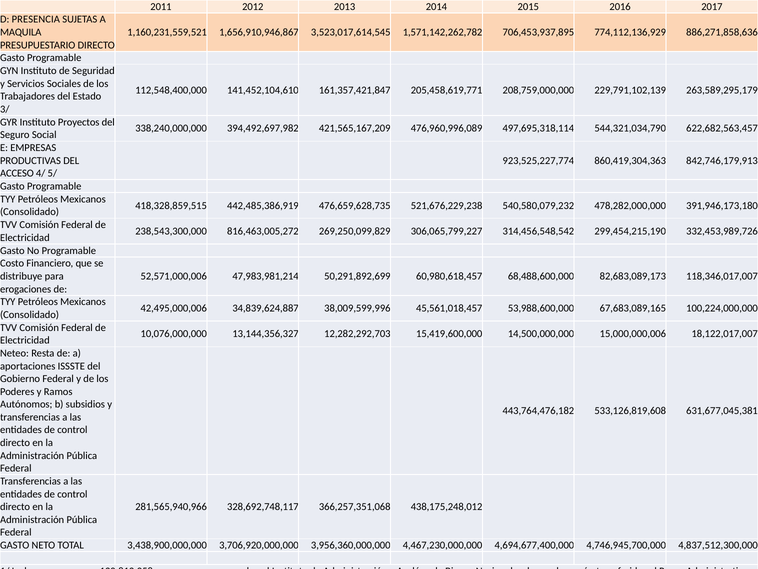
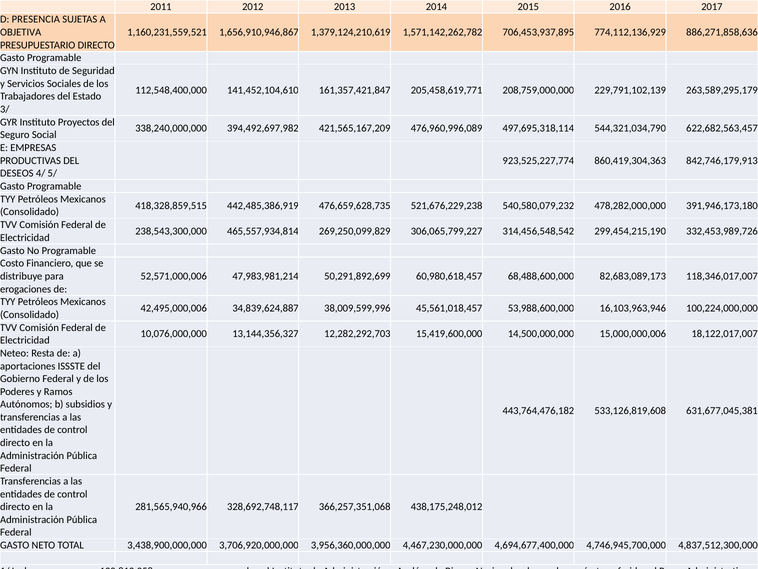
MAQUILA: MAQUILA -> OBJETIVA
3,523,017,614,545: 3,523,017,614,545 -> 1,379,124,210,619
ACCESO: ACCESO -> DESEOS
816,463,005,272: 816,463,005,272 -> 465,557,934,814
67,683,089,165: 67,683,089,165 -> 16,103,963,946
